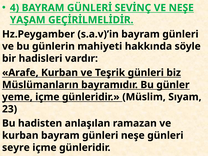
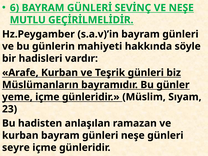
4: 4 -> 6
YAŞAM: YAŞAM -> MUTLU
